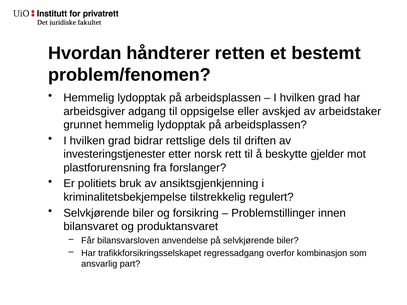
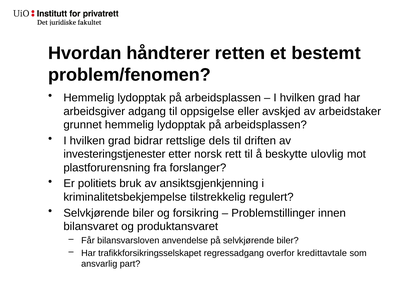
gjelder: gjelder -> ulovlig
kombinasjon: kombinasjon -> kredittavtale
